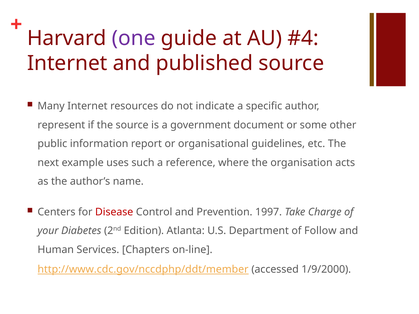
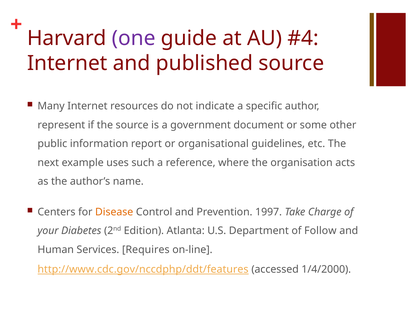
Disease colour: red -> orange
Chapters: Chapters -> Requires
http://www.cdc.gov/nccdphp/ddt/member: http://www.cdc.gov/nccdphp/ddt/member -> http://www.cdc.gov/nccdphp/ddt/features
1/9/2000: 1/9/2000 -> 1/4/2000
